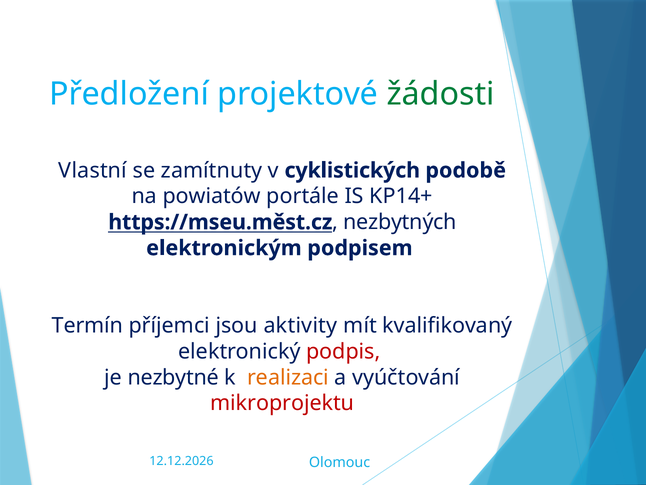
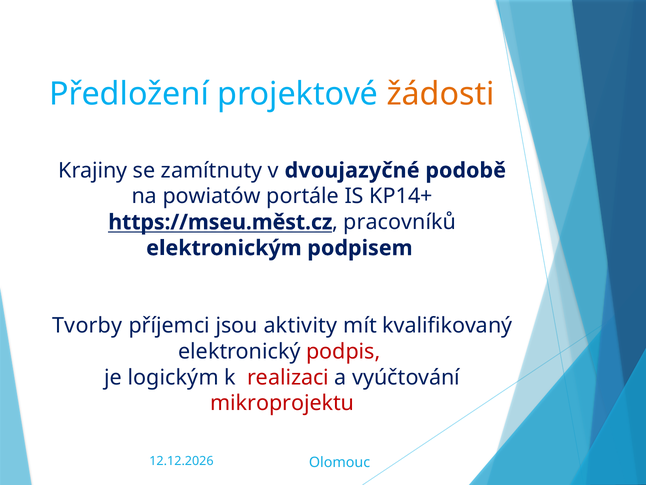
žádosti colour: green -> orange
Vlastní: Vlastní -> Krajiny
cyklistických: cyklistických -> dvoujazyčné
nezbytných: nezbytných -> pracovníků
Termín: Termín -> Tvorby
nezbytné: nezbytné -> logickým
realizaci colour: orange -> red
